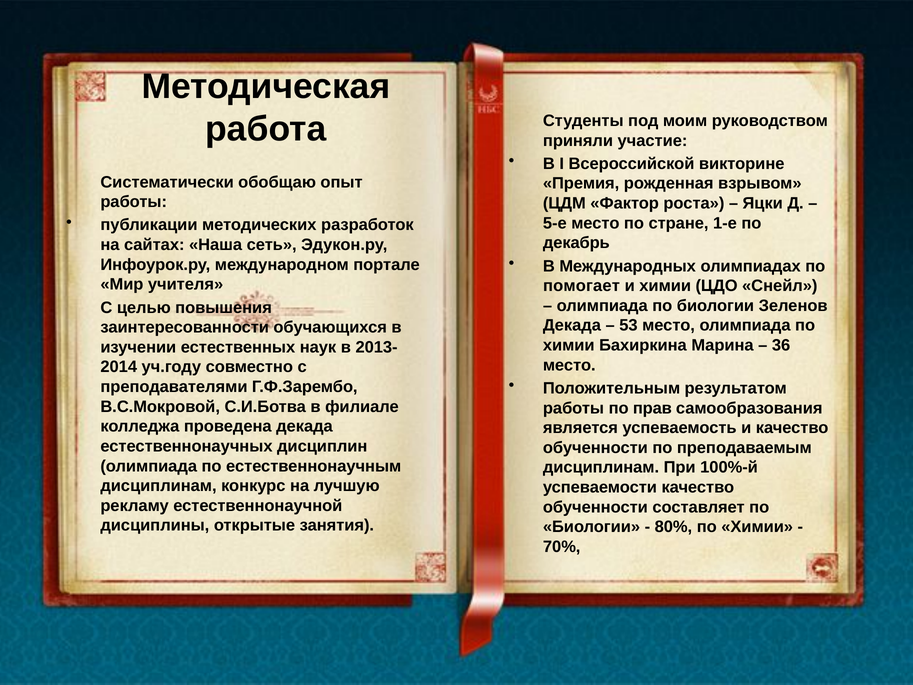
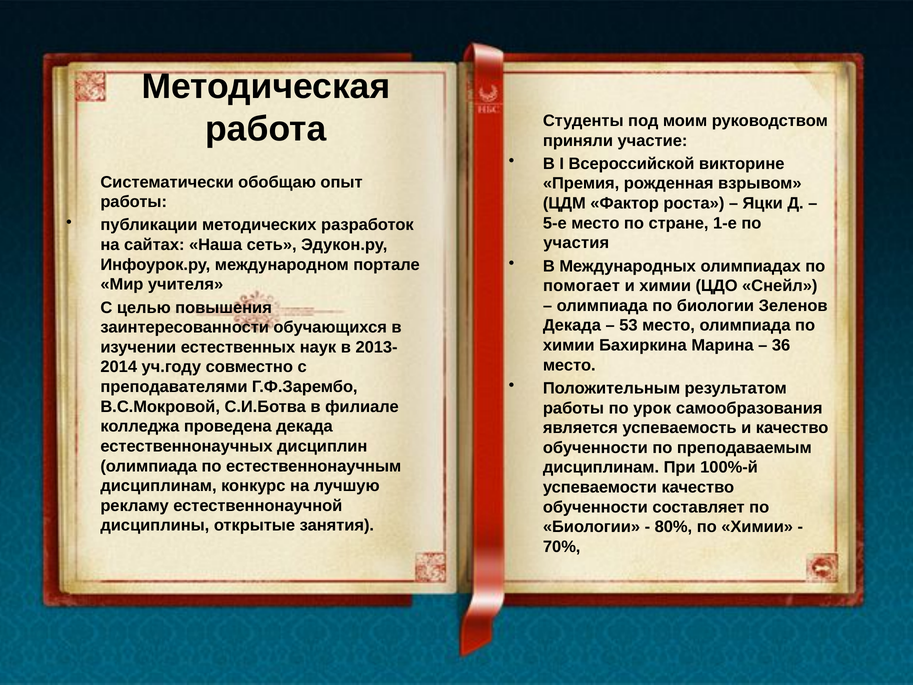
декабрь: декабрь -> участия
прав: прав -> урок
